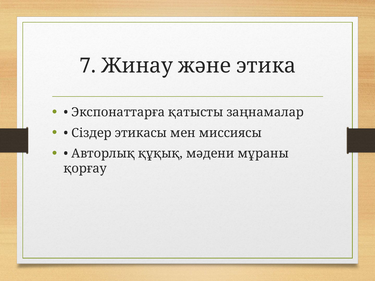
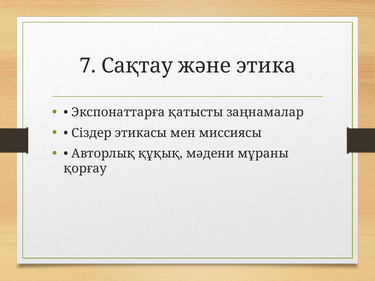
Жинау: Жинау -> Сақтау
